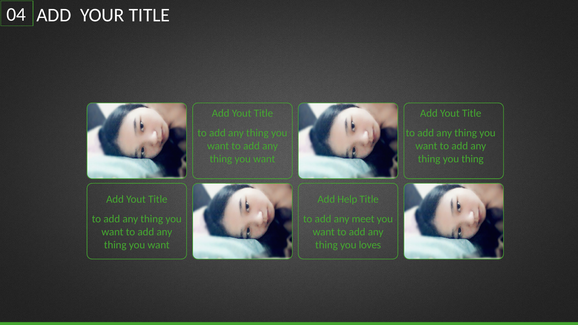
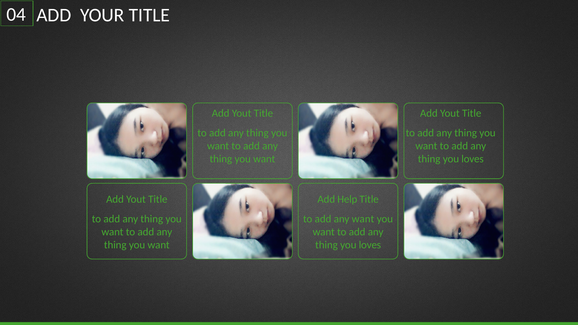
thing at (473, 159): thing -> loves
any meet: meet -> want
